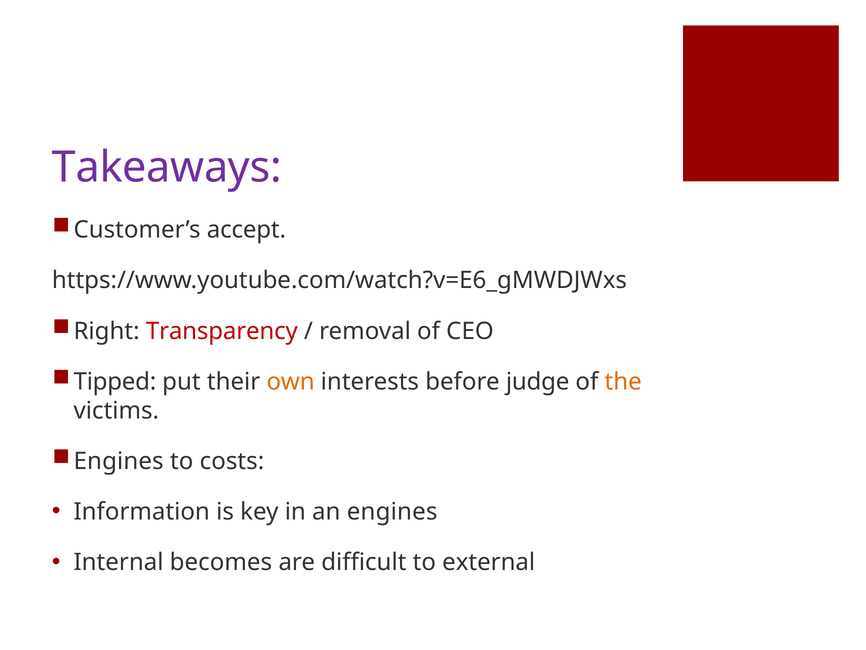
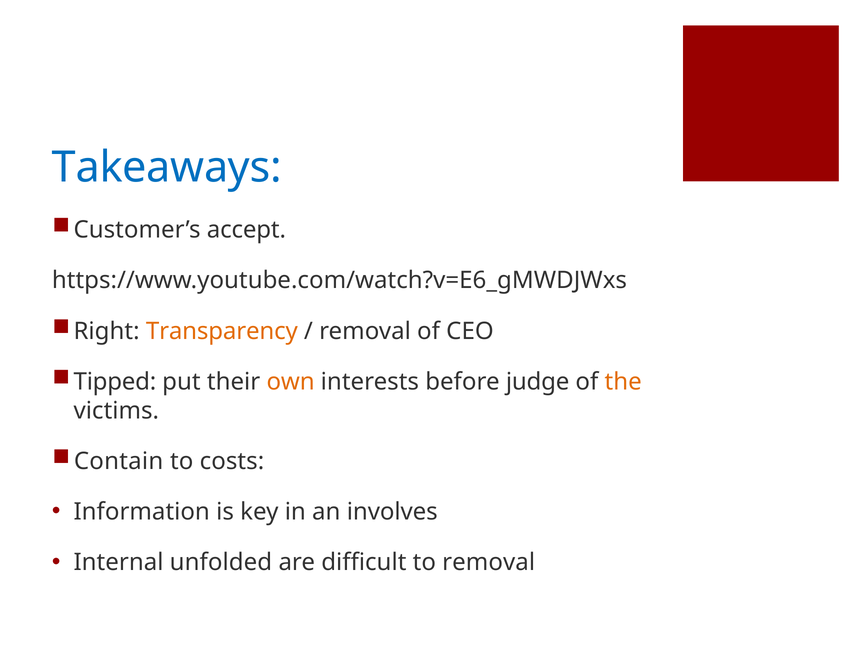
Takeaways colour: purple -> blue
Transparency colour: red -> orange
Engines at (119, 461): Engines -> Contain
an engines: engines -> involves
becomes: becomes -> unfolded
to external: external -> removal
